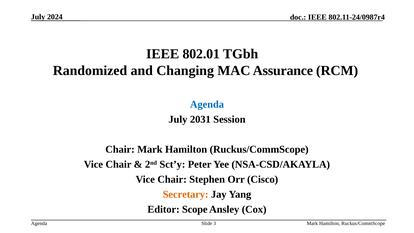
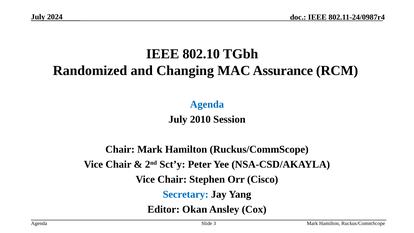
802.01: 802.01 -> 802.10
2031: 2031 -> 2010
Secretary colour: orange -> blue
Scope: Scope -> Okan
